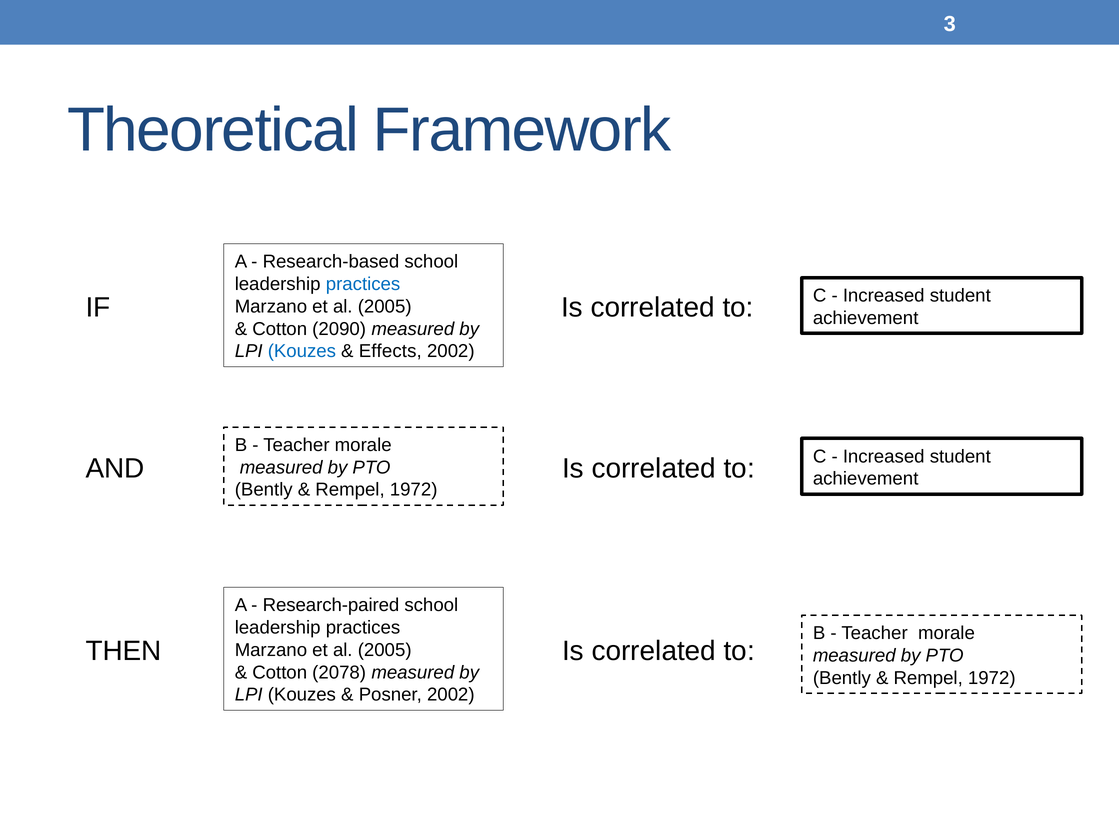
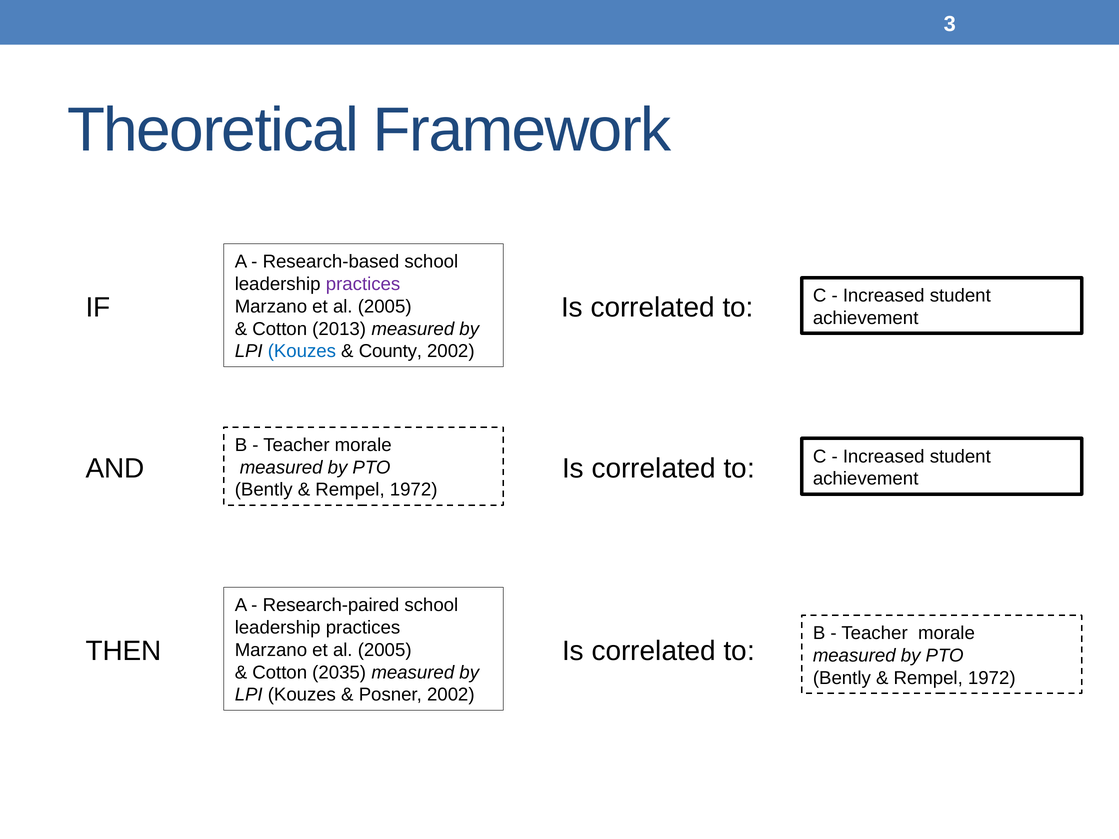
practices at (363, 284) colour: blue -> purple
2090: 2090 -> 2013
Effects: Effects -> County
2078: 2078 -> 2035
